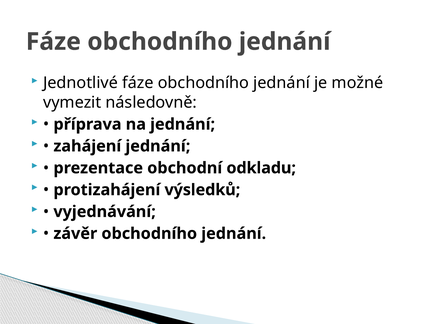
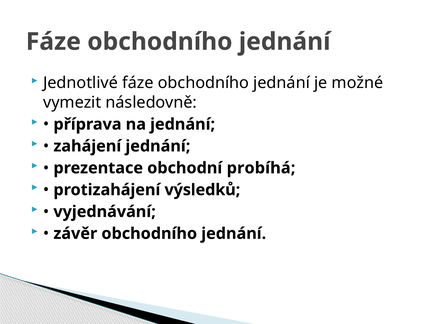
odkladu: odkladu -> probíhá
